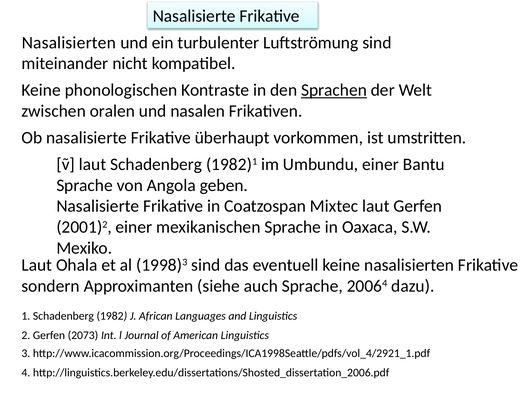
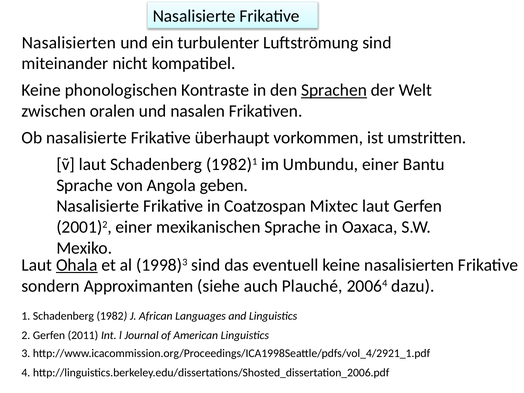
Ohala underline: none -> present
auch Sprache: Sprache -> Plauché
2073: 2073 -> 2011
